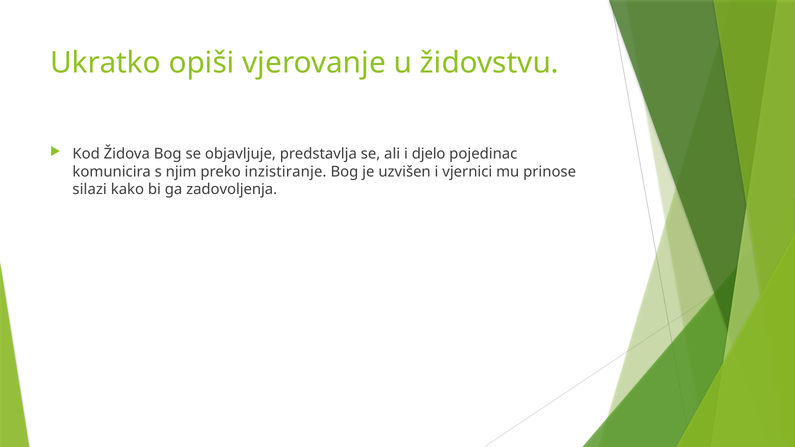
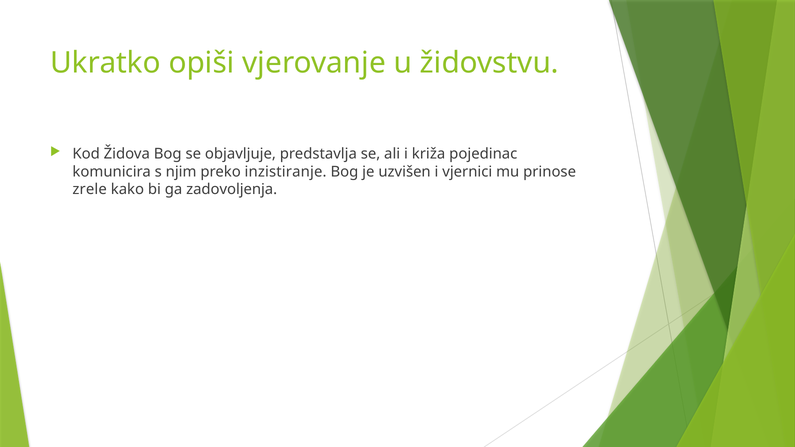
djelo: djelo -> križa
silazi: silazi -> zrele
